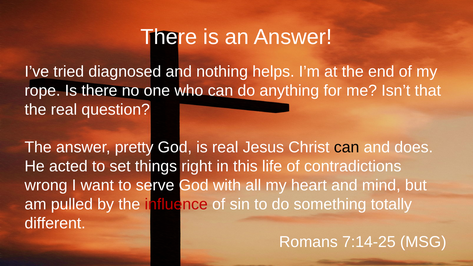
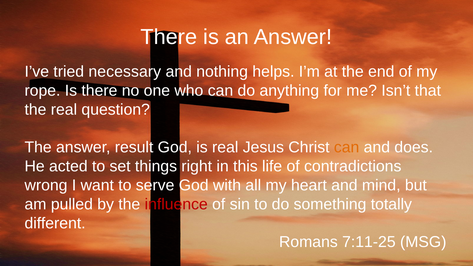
diagnosed: diagnosed -> necessary
pretty: pretty -> result
can at (347, 147) colour: black -> orange
7:14-25: 7:14-25 -> 7:11-25
